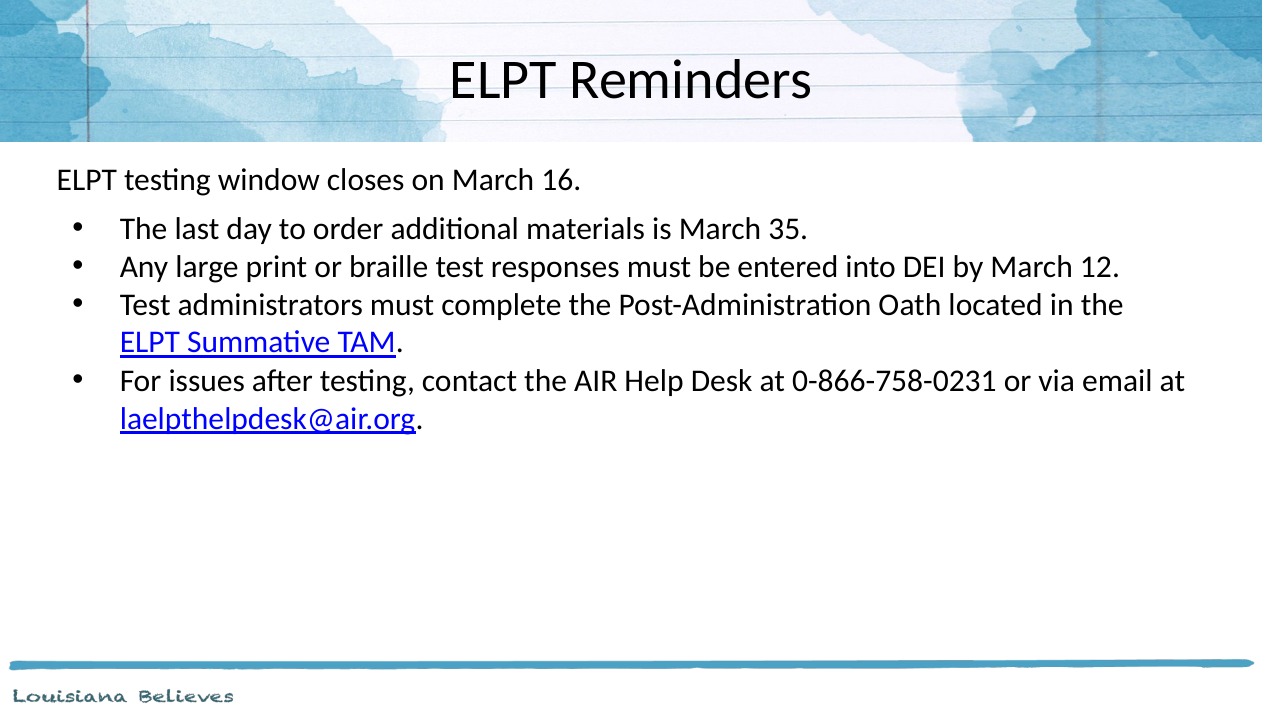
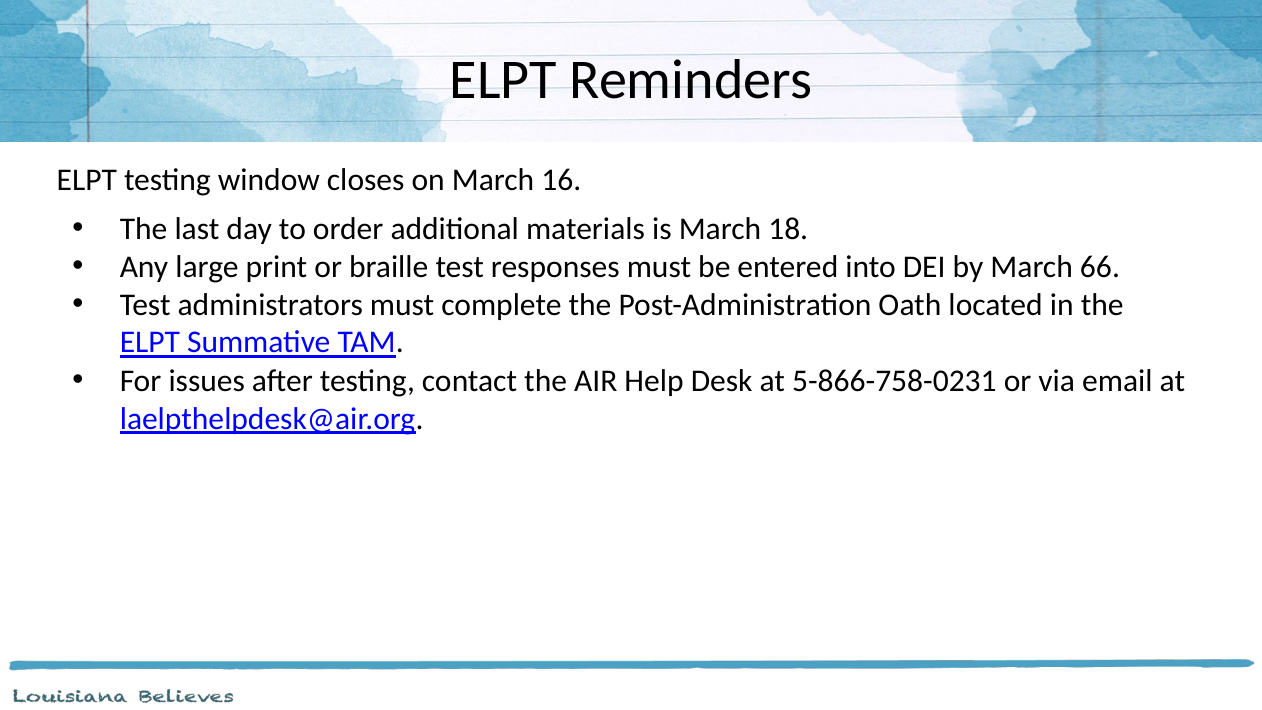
35: 35 -> 18
12: 12 -> 66
0-866-758-0231: 0-866-758-0231 -> 5-866-758-0231
